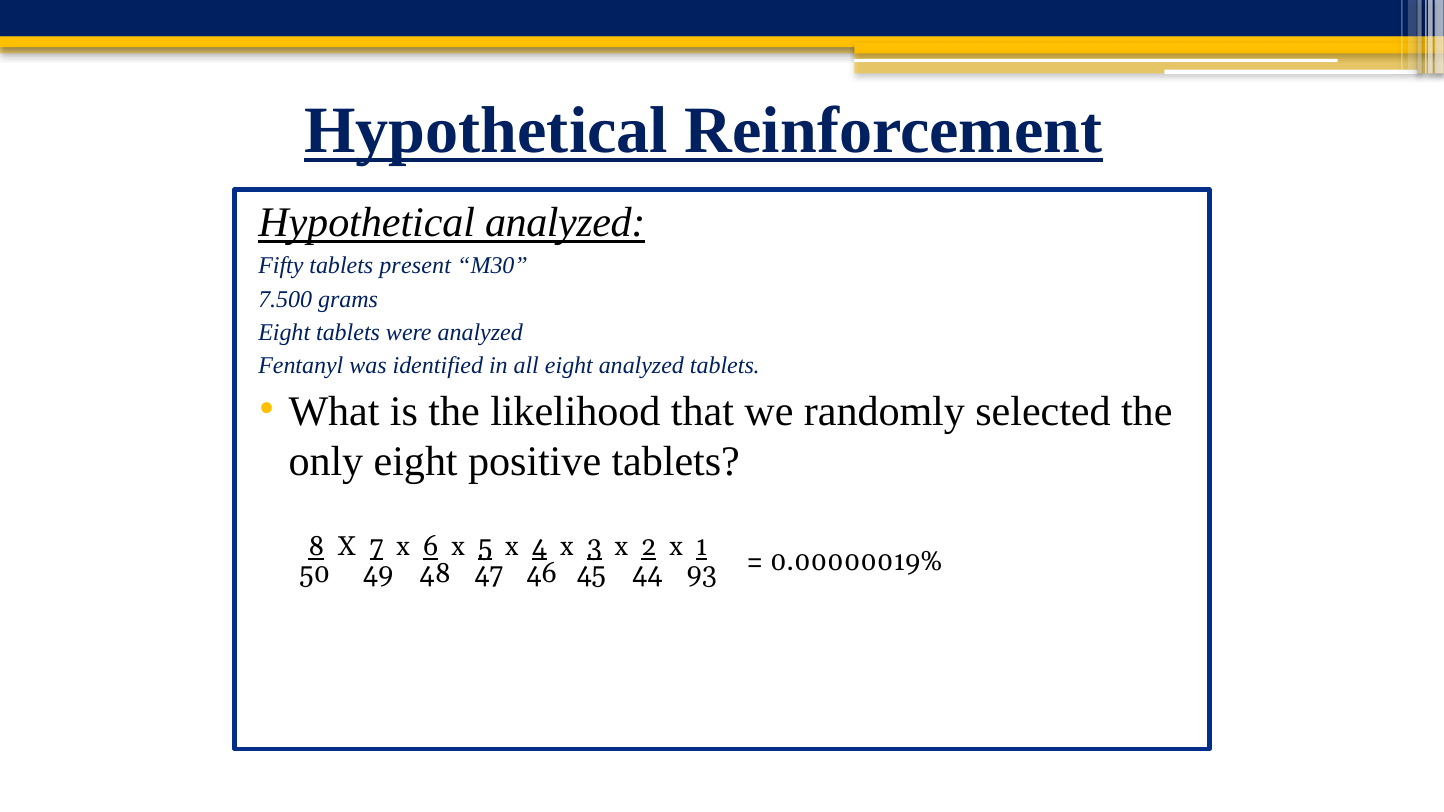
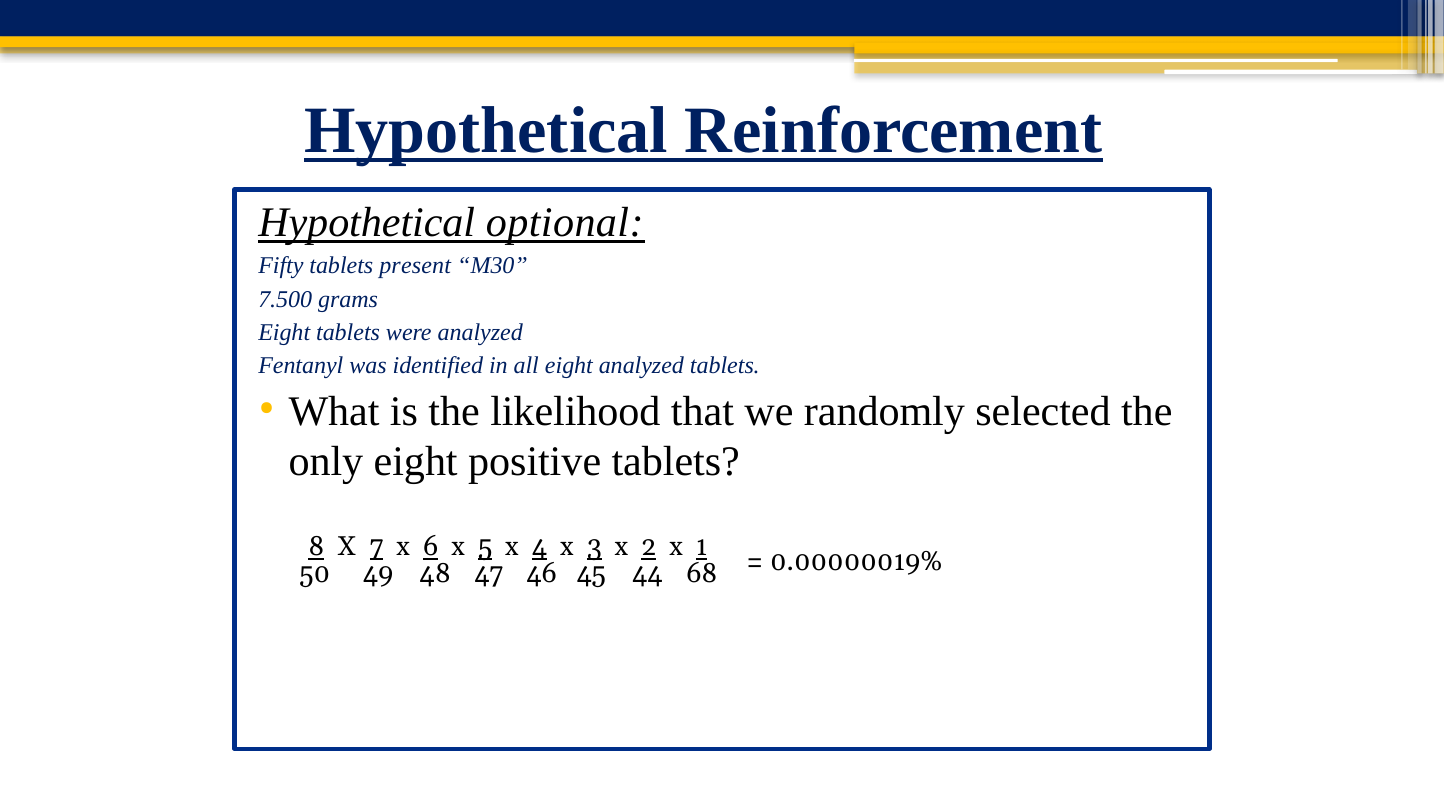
Hypothetical analyzed: analyzed -> optional
93: 93 -> 68
